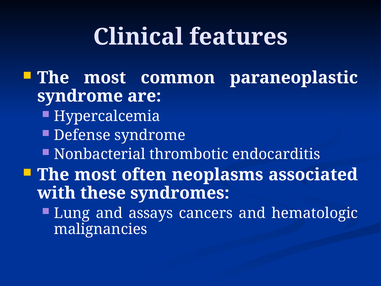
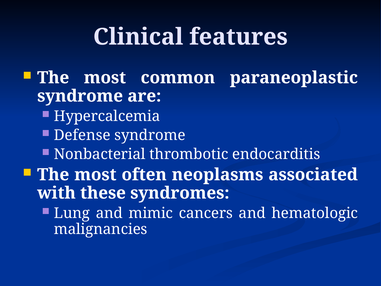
assays: assays -> mimic
